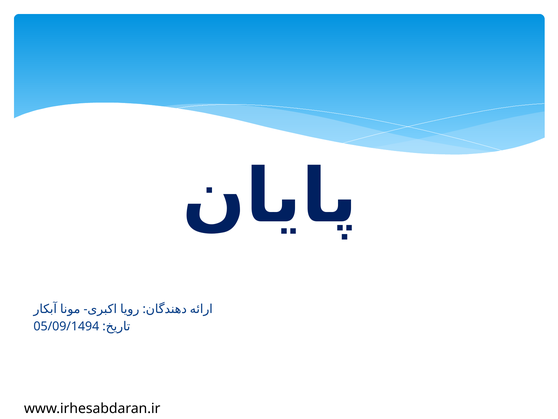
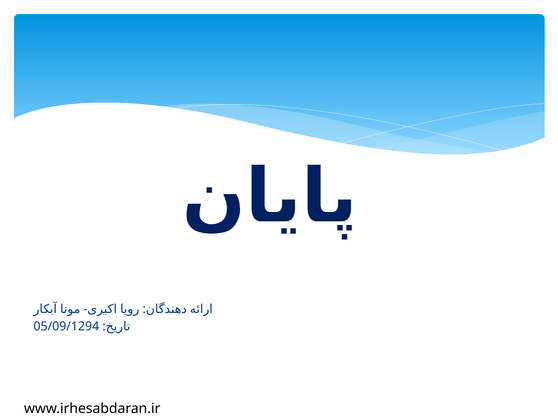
05/09/1494: 05/09/1494 -> 05/09/1294
